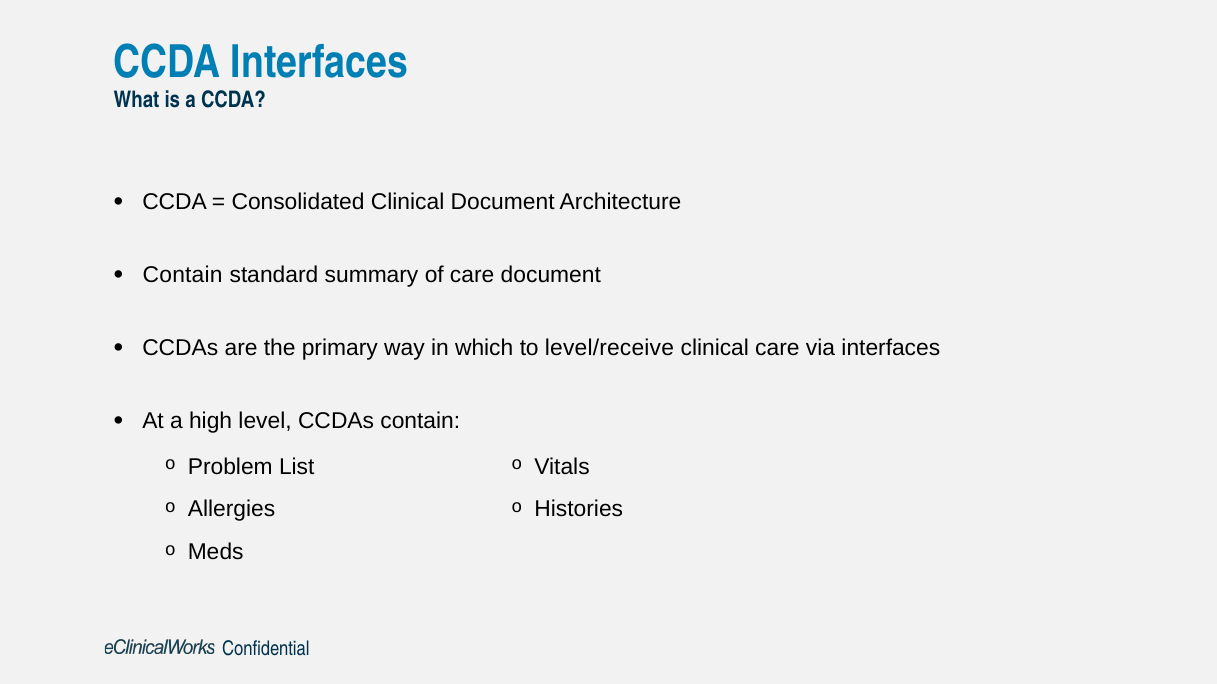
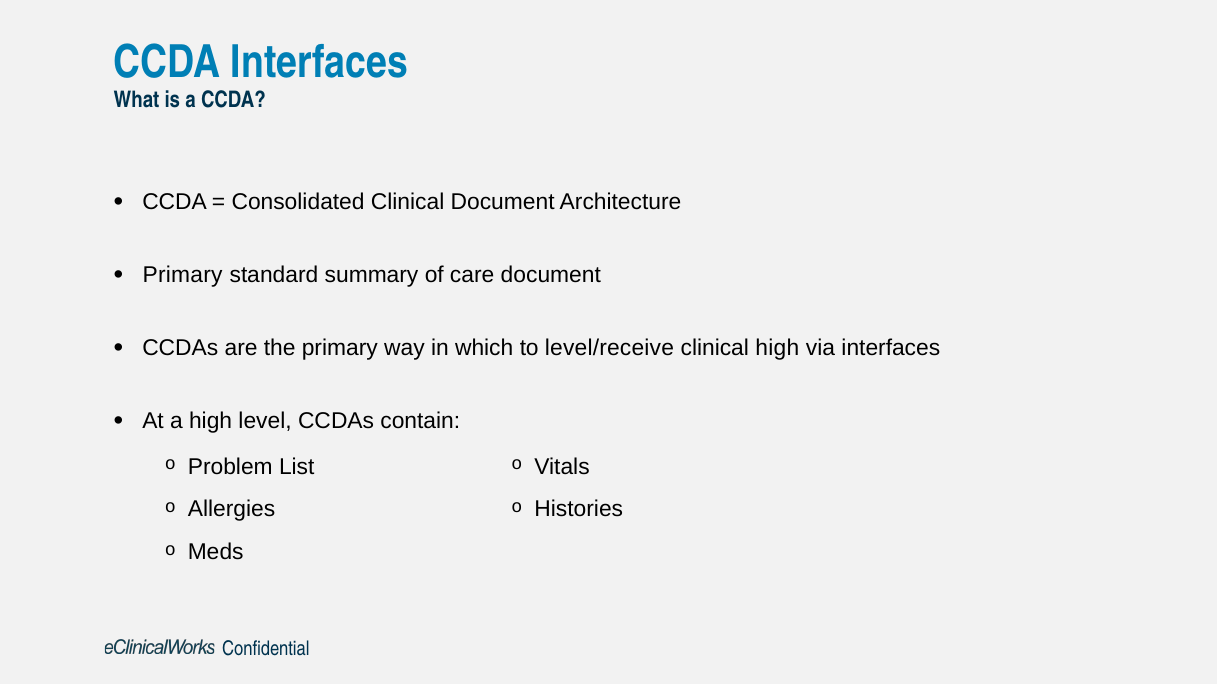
Contain at (183, 275): Contain -> Primary
clinical care: care -> high
